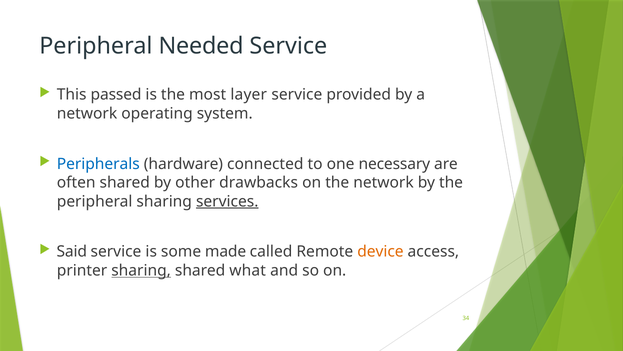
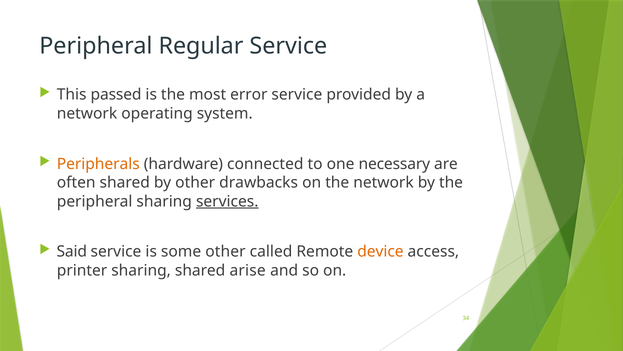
Needed: Needed -> Regular
layer: layer -> error
Peripherals colour: blue -> orange
some made: made -> other
sharing at (141, 270) underline: present -> none
what: what -> arise
